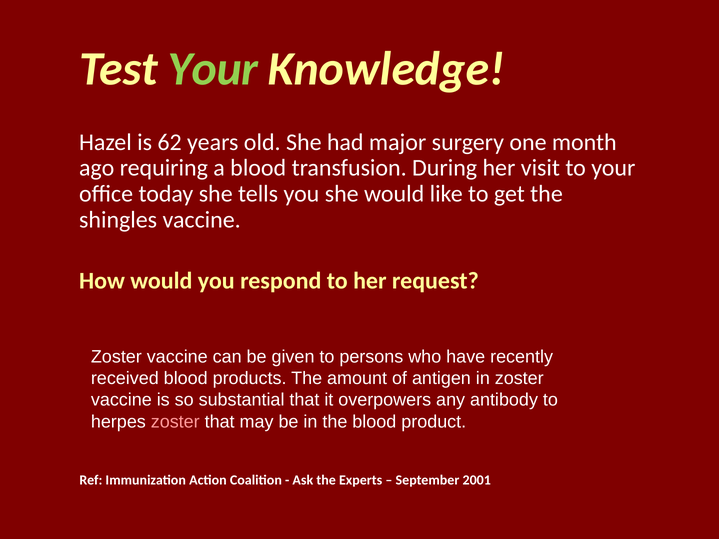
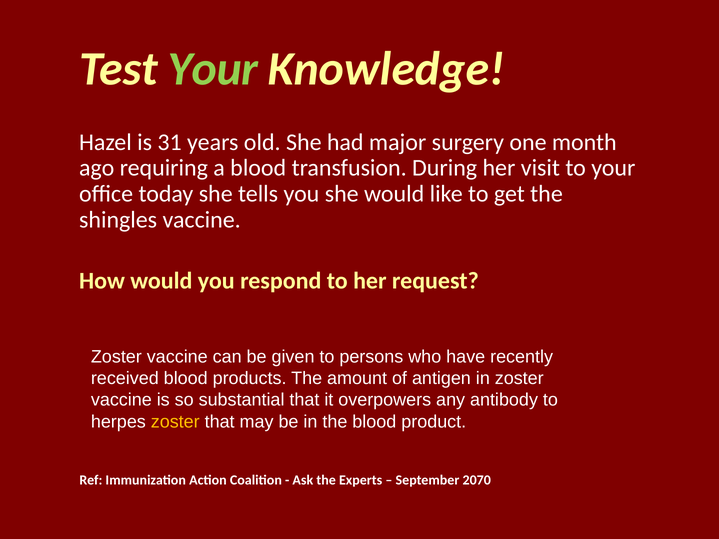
62: 62 -> 31
zoster at (175, 422) colour: pink -> yellow
2001: 2001 -> 2070
